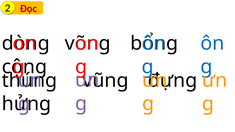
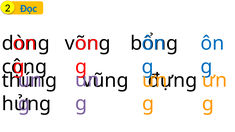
Đọc colour: red -> blue
